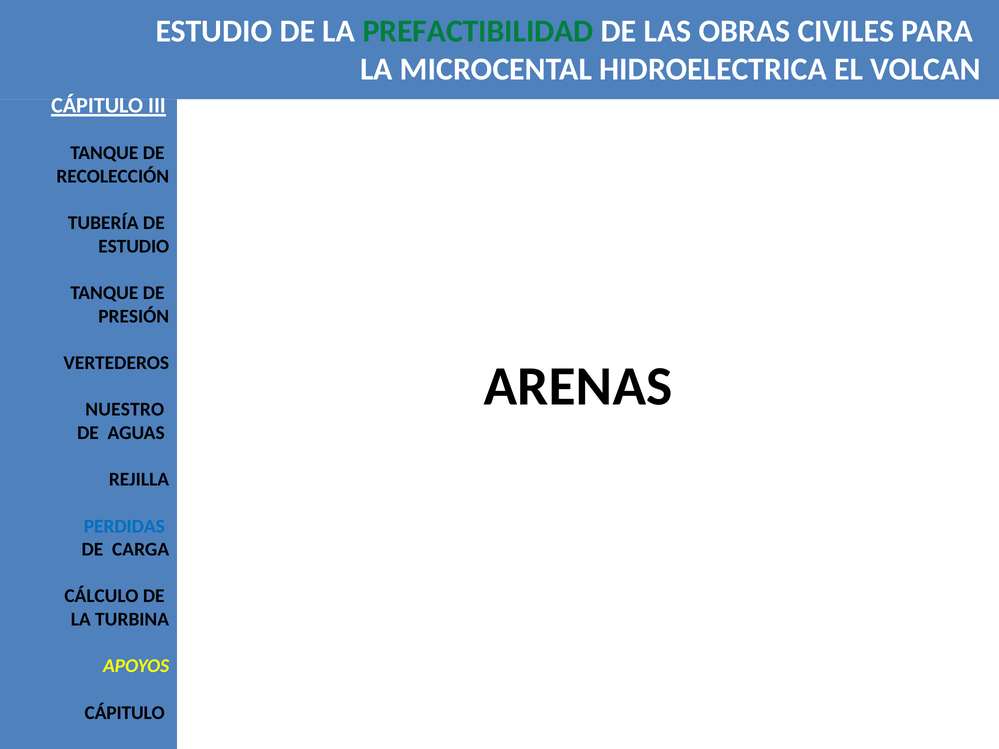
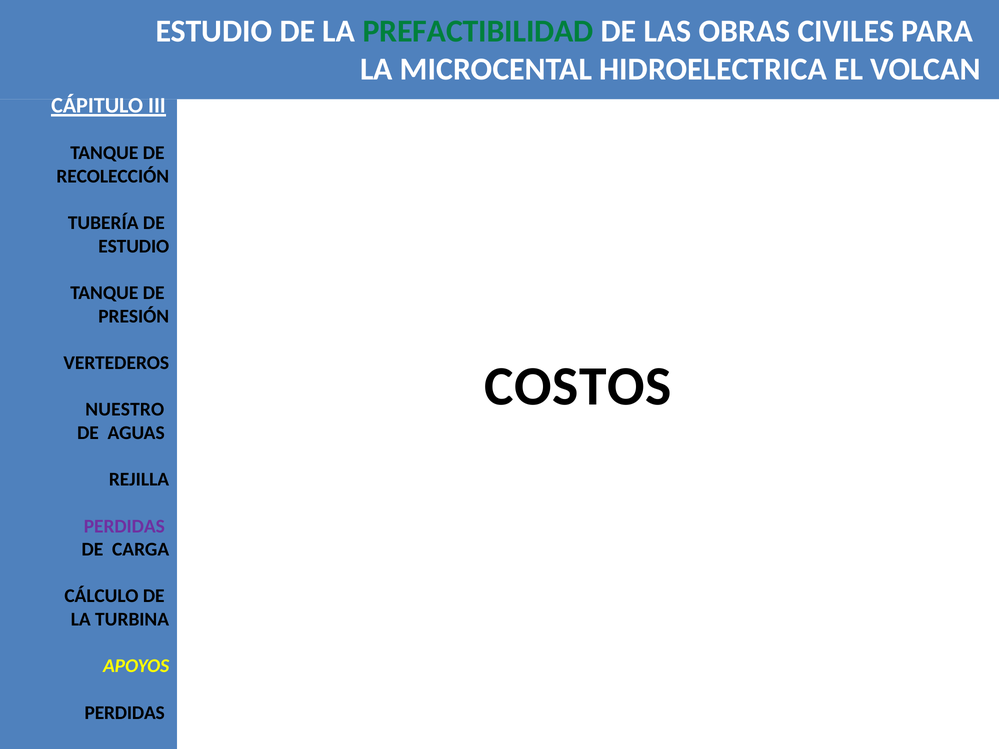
ARENAS: ARENAS -> COSTOS
PERDIDAS at (124, 526) colour: blue -> purple
CÁPITULO at (125, 713): CÁPITULO -> PERDIDAS
